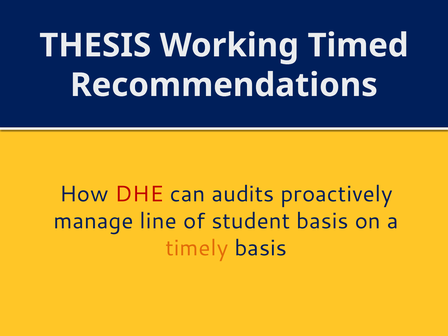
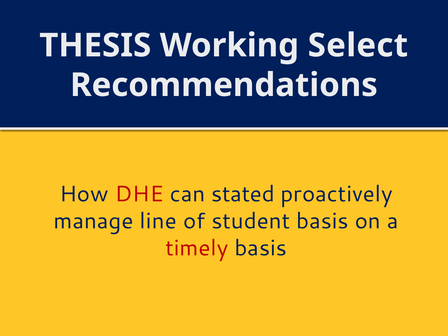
Timed: Timed -> Select
audits: audits -> stated
timely colour: orange -> red
